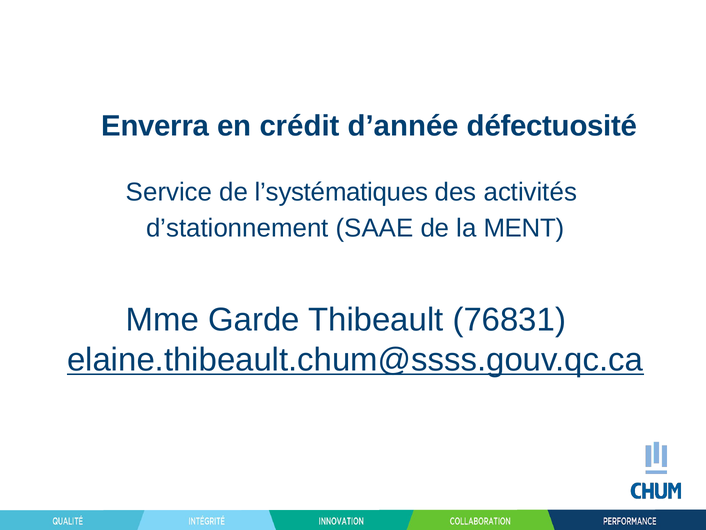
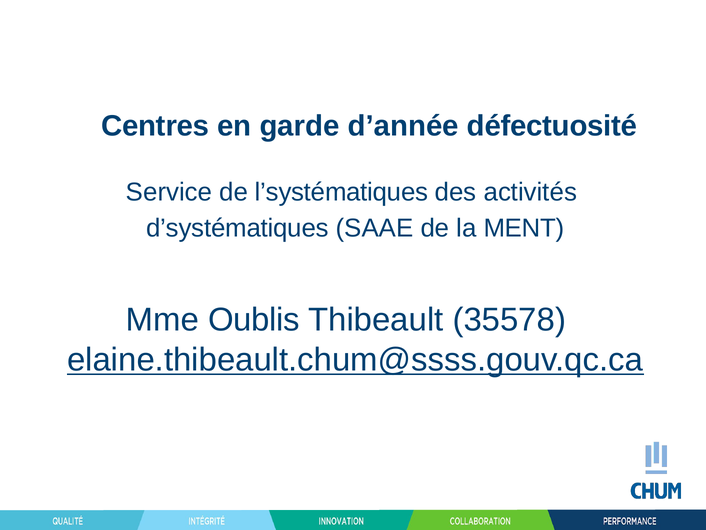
Enverra: Enverra -> Centres
crédit: crédit -> garde
d’stationnement: d’stationnement -> d’systématiques
Garde: Garde -> Oublis
76831: 76831 -> 35578
